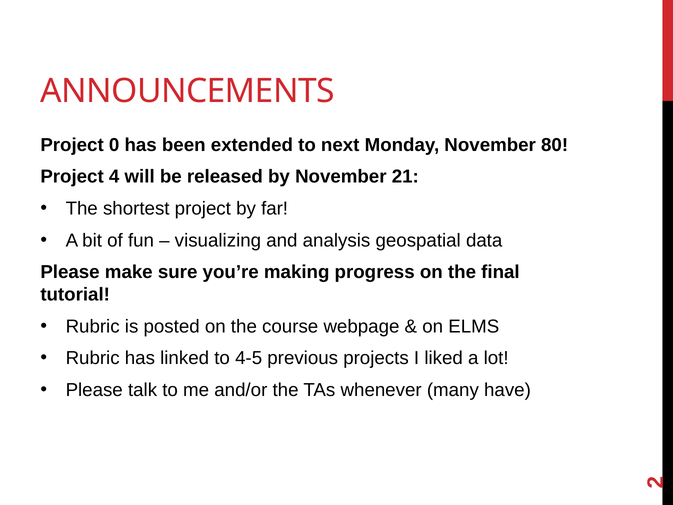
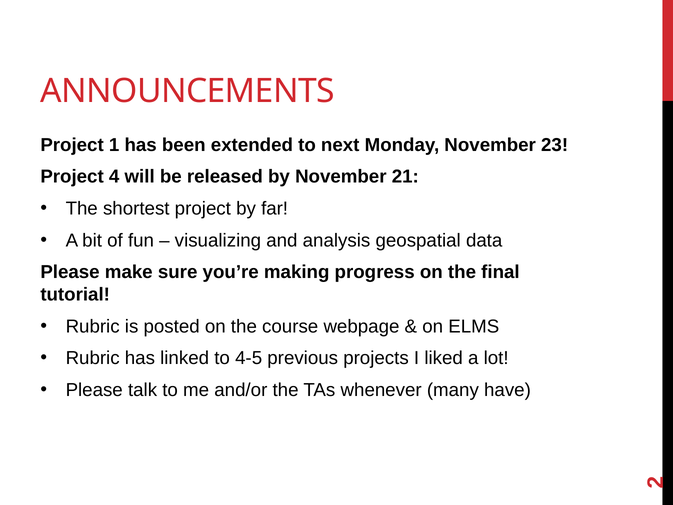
0: 0 -> 1
80: 80 -> 23
